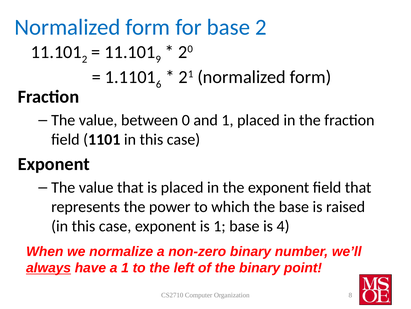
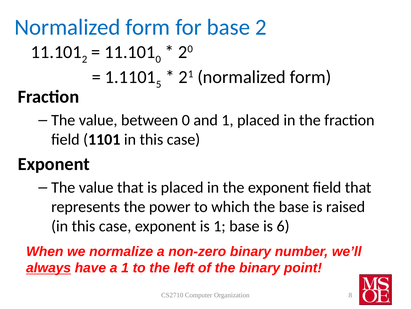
9 at (158, 59): 9 -> 0
6: 6 -> 5
4: 4 -> 6
